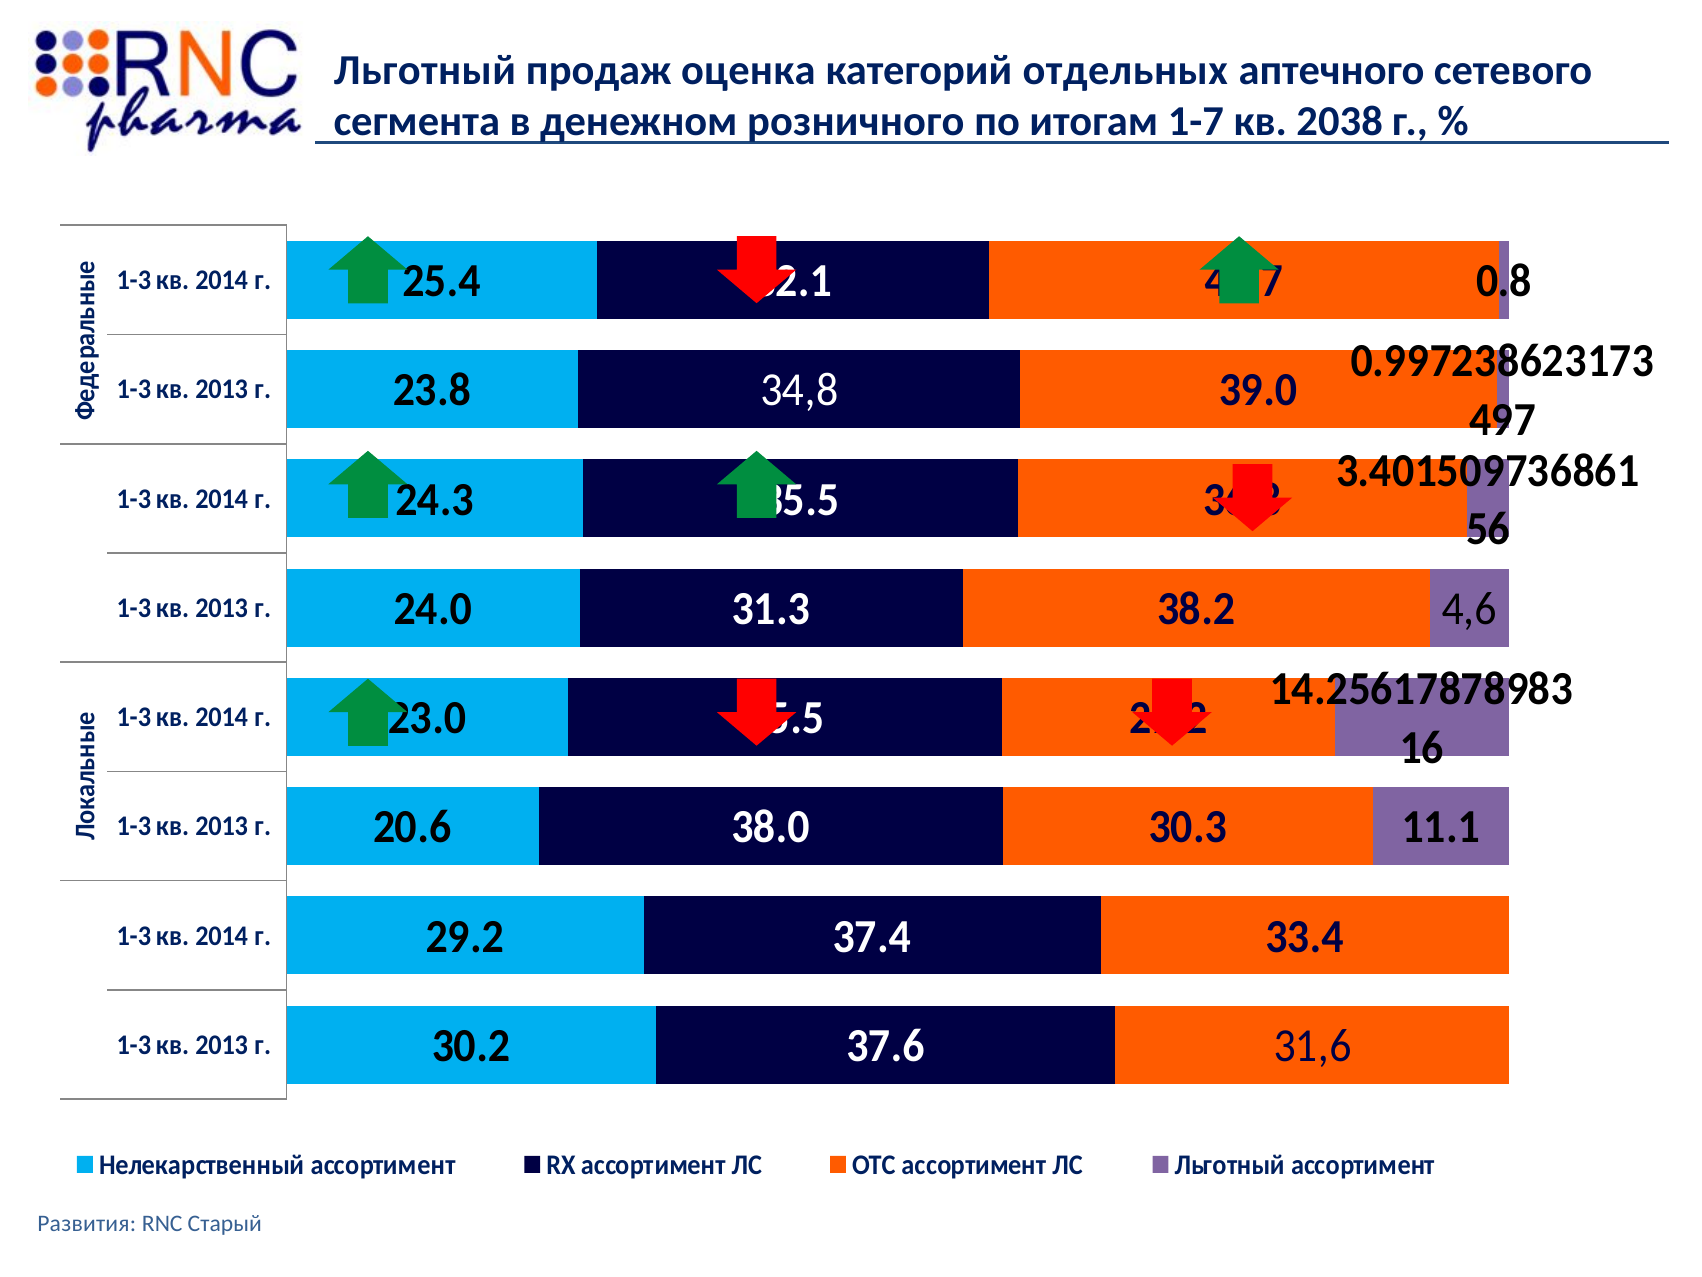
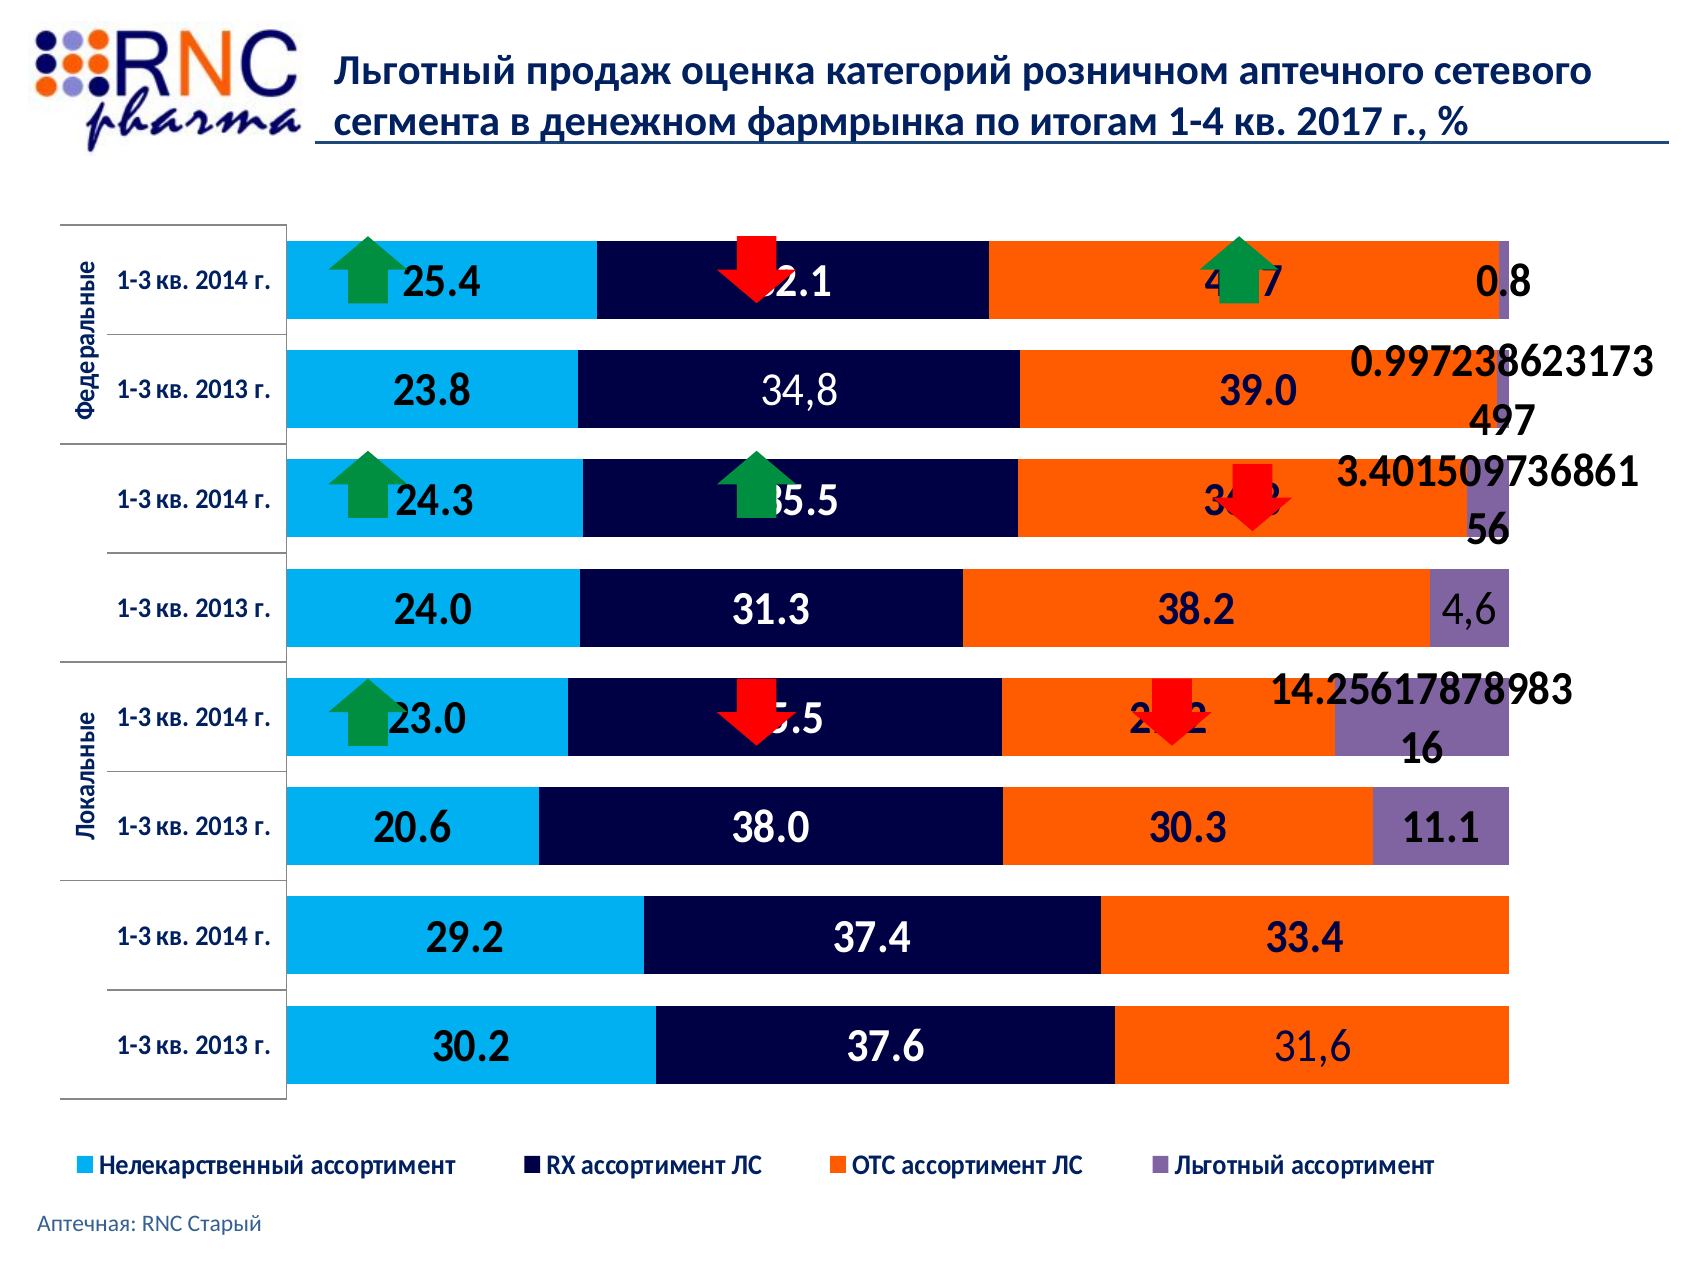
отдельных: отдельных -> розничном
розничного: розничного -> фармрынка
1-7: 1-7 -> 1-4
2038: 2038 -> 2017
Развития: Развития -> Аптечная
